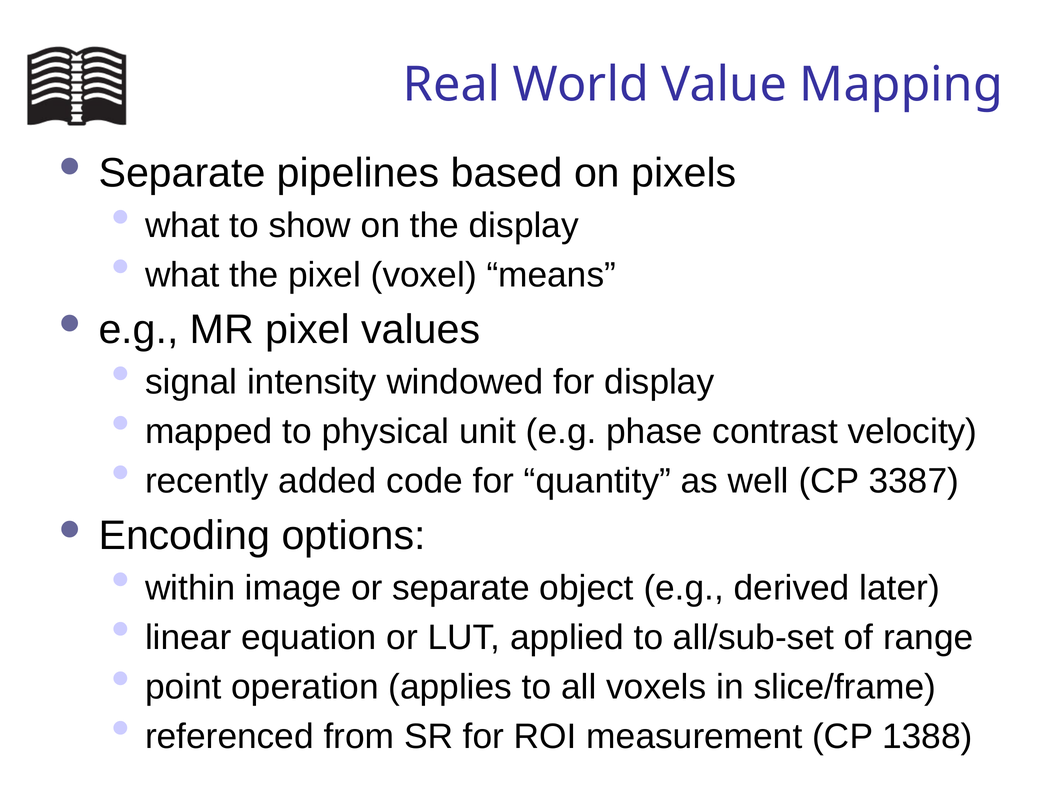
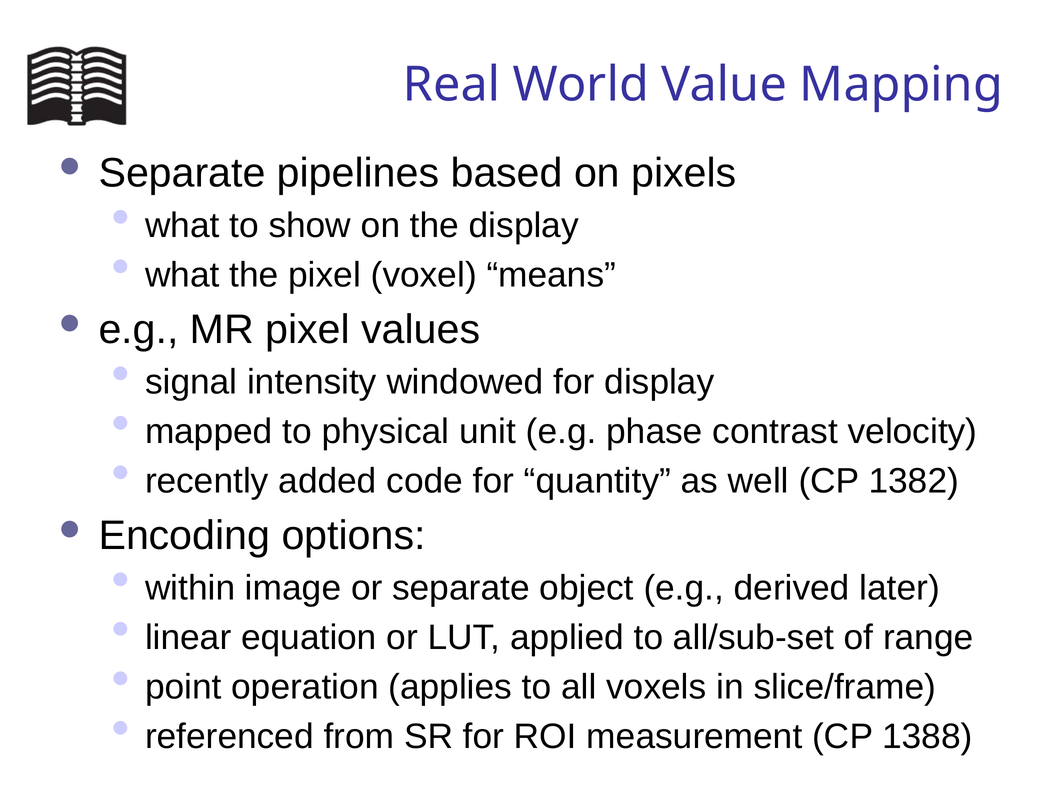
3387: 3387 -> 1382
